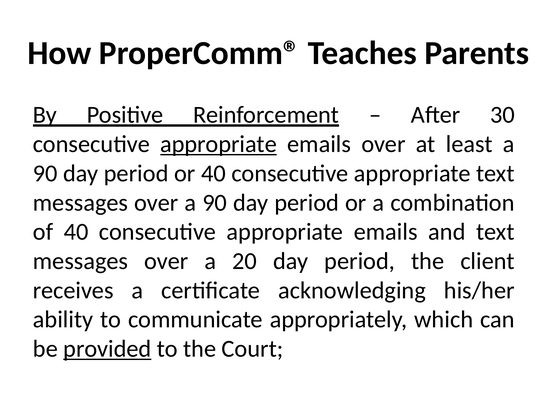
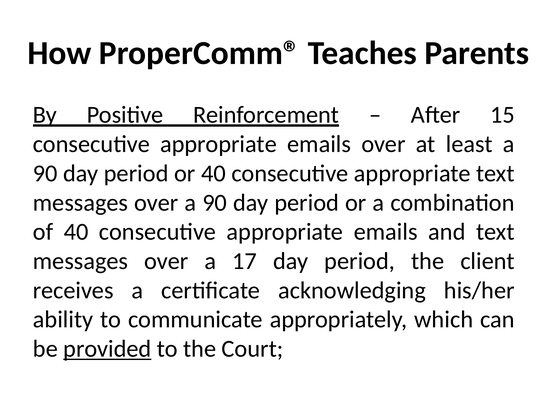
30: 30 -> 15
appropriate at (218, 144) underline: present -> none
20: 20 -> 17
